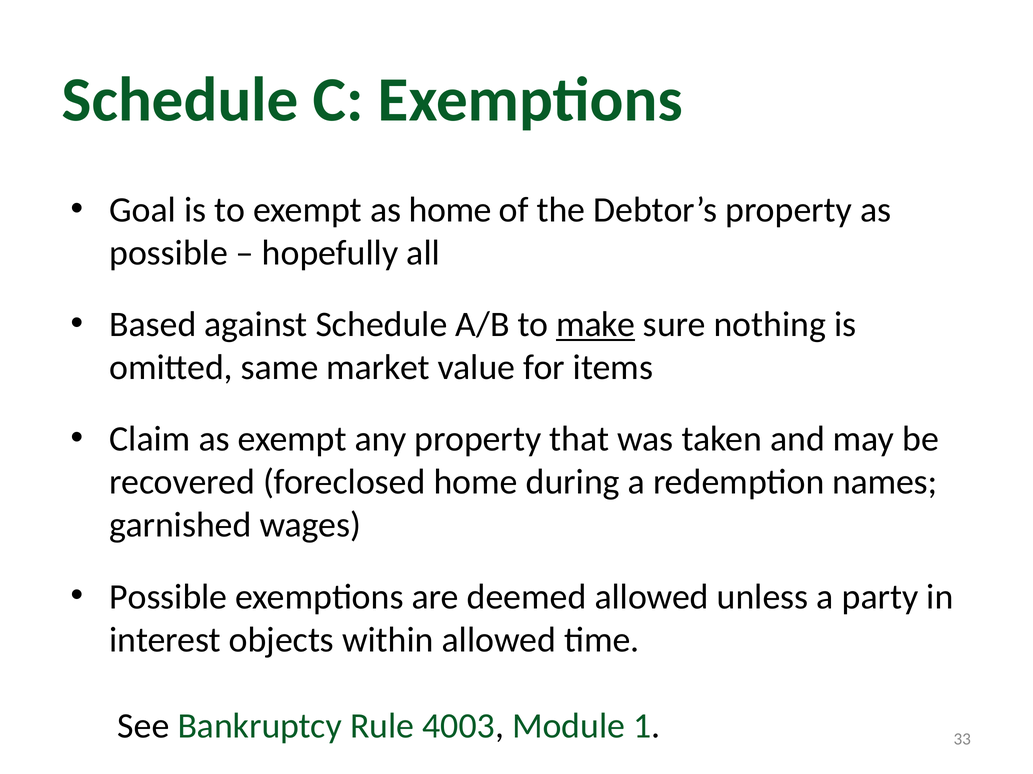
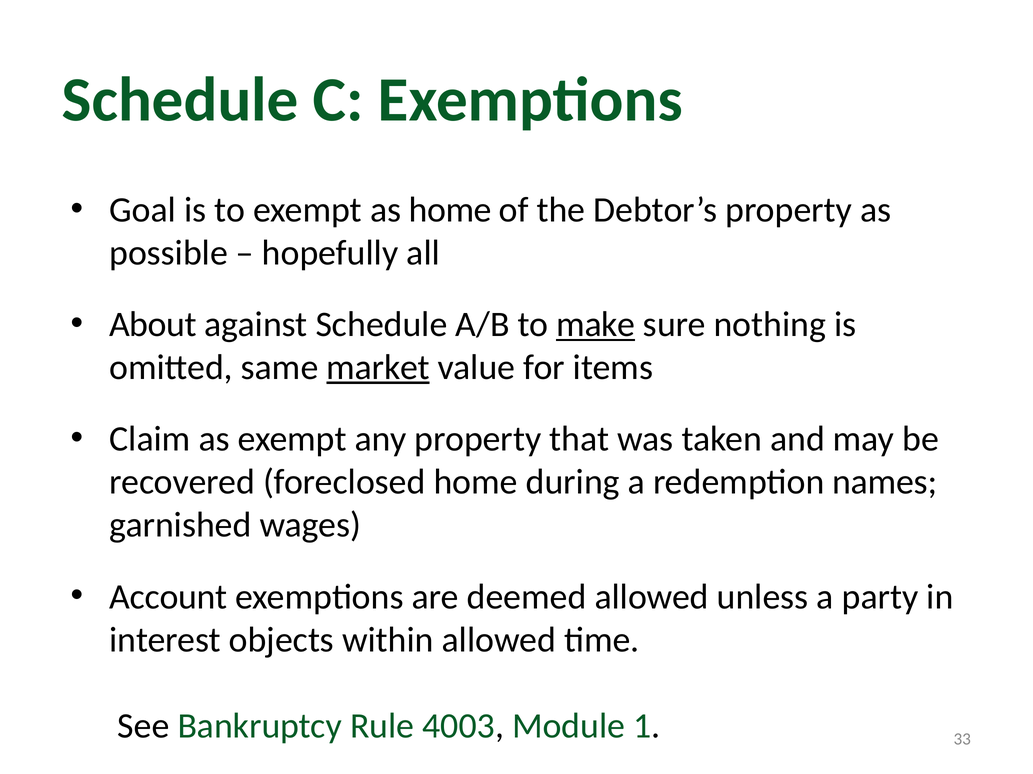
Based: Based -> About
market underline: none -> present
Possible at (168, 597): Possible -> Account
